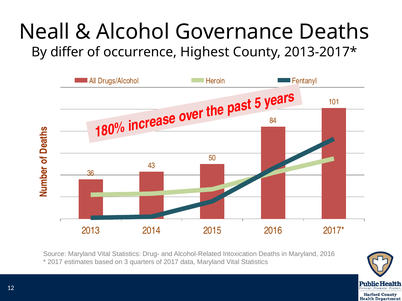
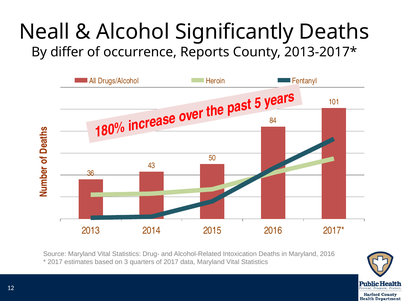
Governance: Governance -> Significantly
Highest: Highest -> Reports
